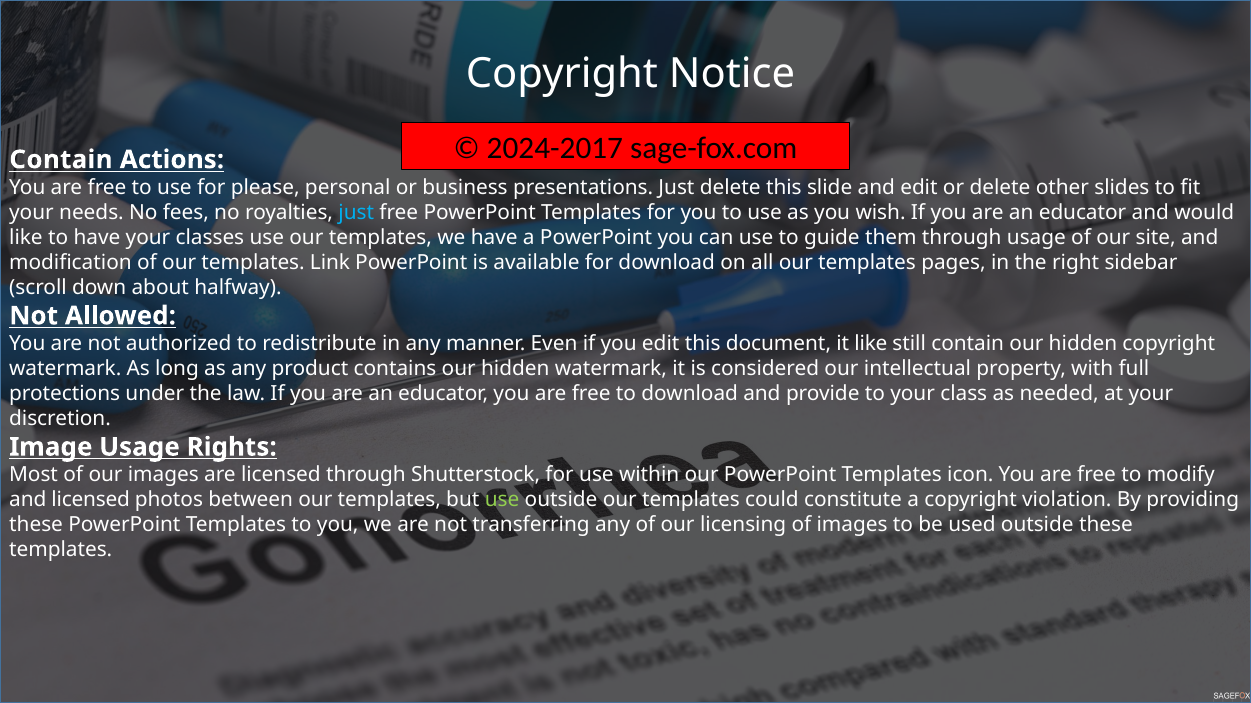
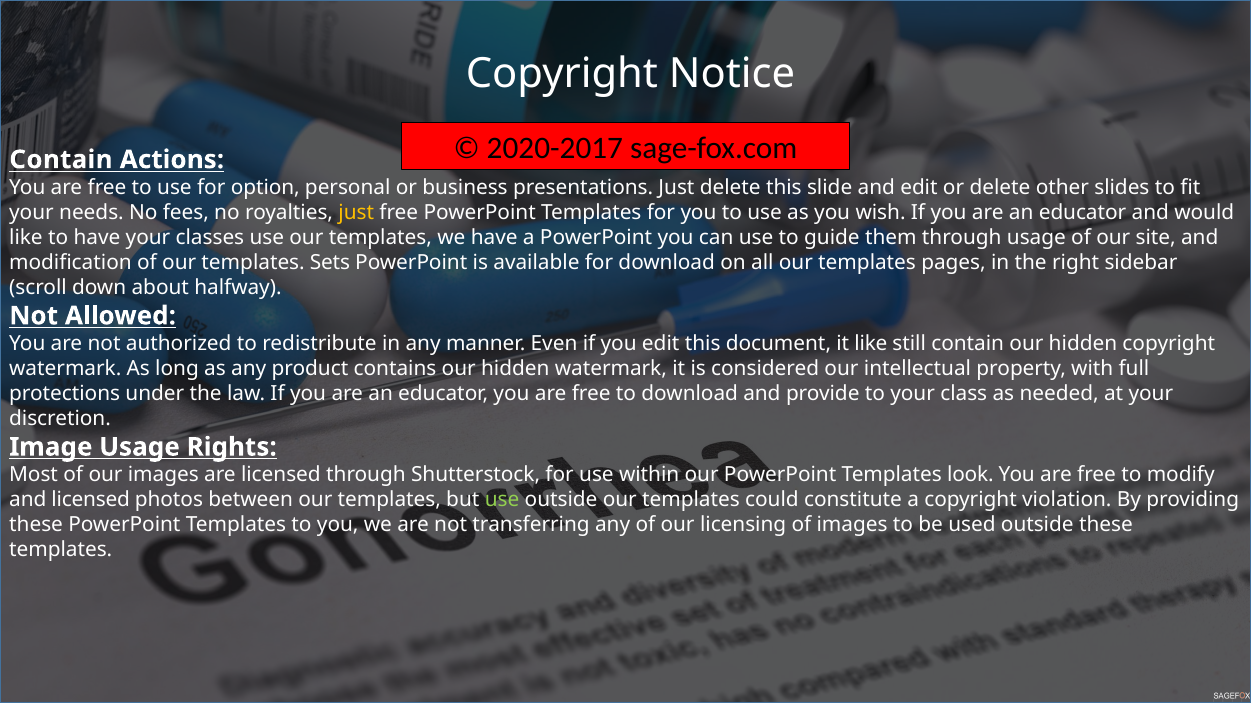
2024-2017: 2024-2017 -> 2020-2017
please: please -> option
just at (356, 213) colour: light blue -> yellow
Link: Link -> Sets
icon: icon -> look
